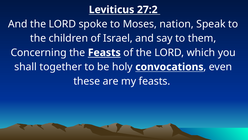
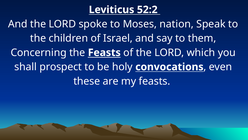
27:2: 27:2 -> 52:2
together: together -> prospect
